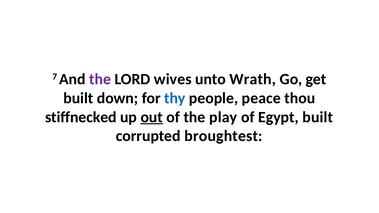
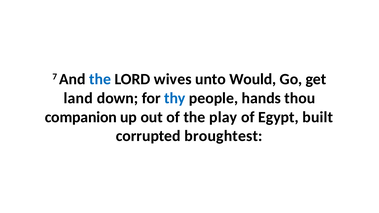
the at (100, 79) colour: purple -> blue
Wrath: Wrath -> Would
built at (78, 98): built -> land
peace: peace -> hands
stiffnecked: stiffnecked -> companion
out underline: present -> none
